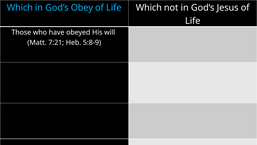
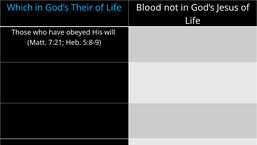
Obey: Obey -> Their
Life Which: Which -> Blood
